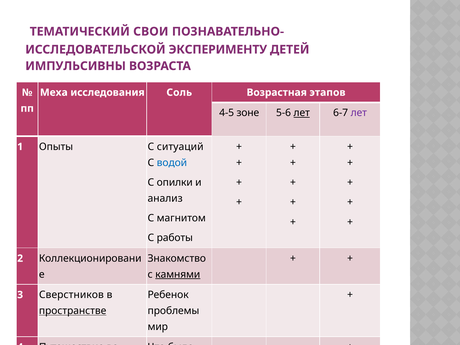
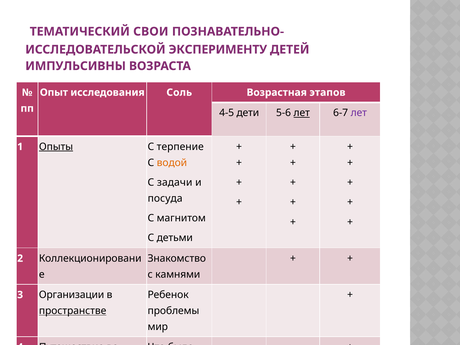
Меха: Меха -> Опыт
зоне: зоне -> дети
Опыты underline: none -> present
ситуаций: ситуаций -> терпение
водой colour: blue -> orange
опилки: опилки -> задачи
анализ: анализ -> посуда
работы: работы -> детьми
камнями underline: present -> none
Сверстников: Сверстников -> Организации
